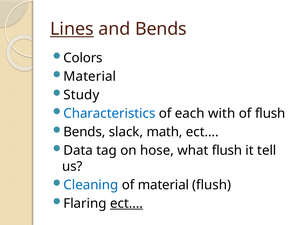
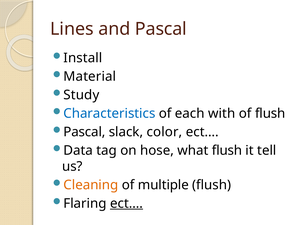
Lines underline: present -> none
and Bends: Bends -> Pascal
Colors: Colors -> Install
Bends at (84, 132): Bends -> Pascal
math: math -> color
Cleaning colour: blue -> orange
of material: material -> multiple
